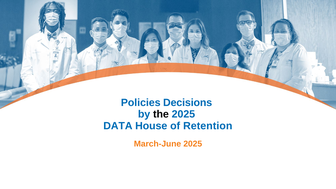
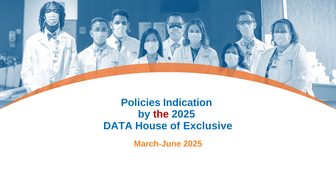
Decisions: Decisions -> Indication
the colour: black -> red
Retention: Retention -> Exclusive
